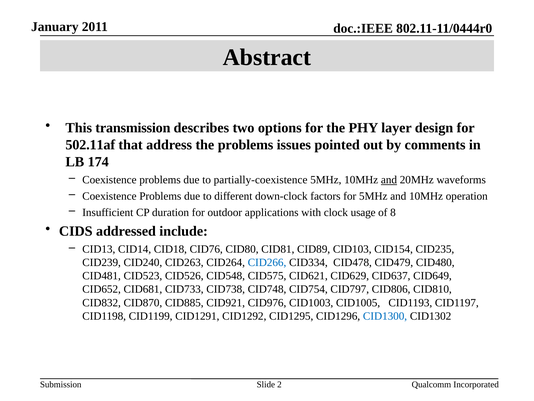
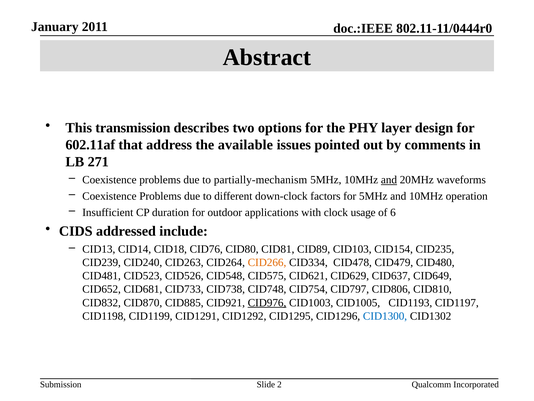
502.11af: 502.11af -> 602.11af
the problems: problems -> available
174: 174 -> 271
partially-coexistence: partially-coexistence -> partially-mechanism
8: 8 -> 6
CID266 colour: blue -> orange
CID976 underline: none -> present
